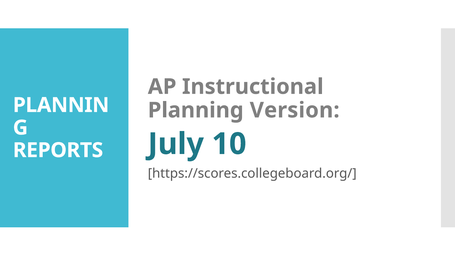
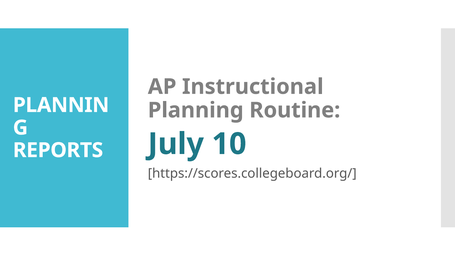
Version: Version -> Routine
